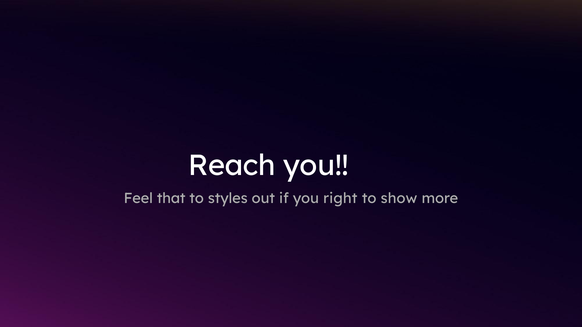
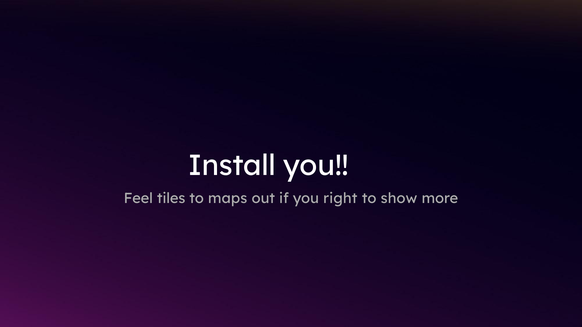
Reach: Reach -> Install
that: that -> tiles
styles: styles -> maps
